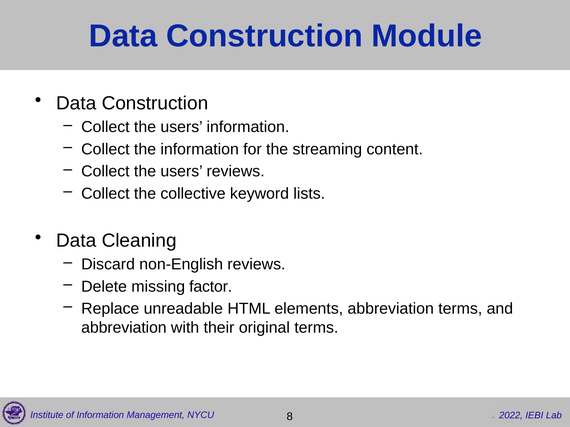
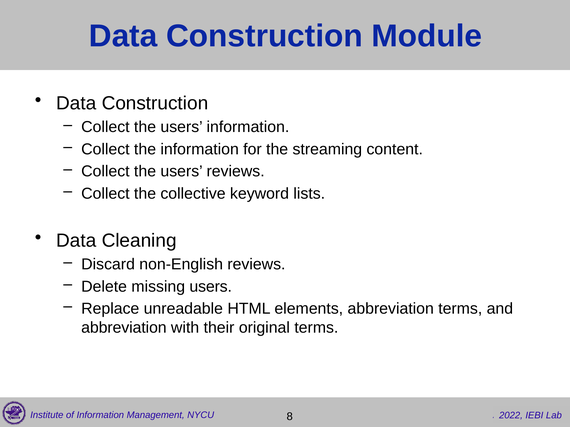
missing factor: factor -> users
